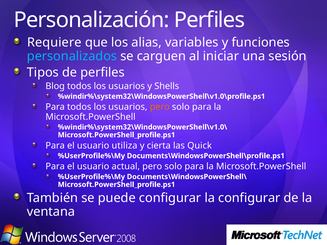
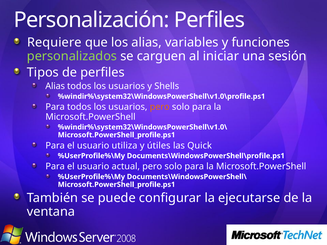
personalizados colour: light blue -> light green
Blog at (55, 86): Blog -> Alias
cierta: cierta -> útiles
la configurar: configurar -> ejecutarse
